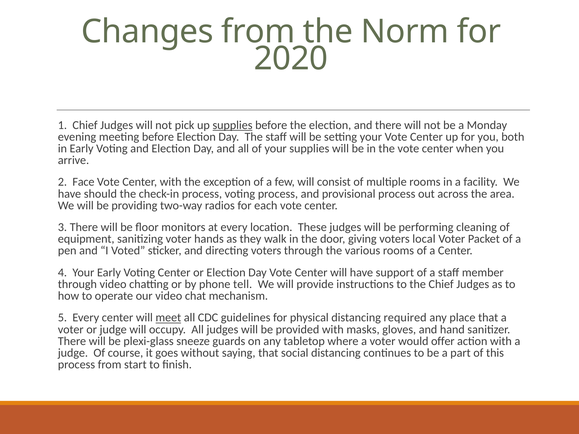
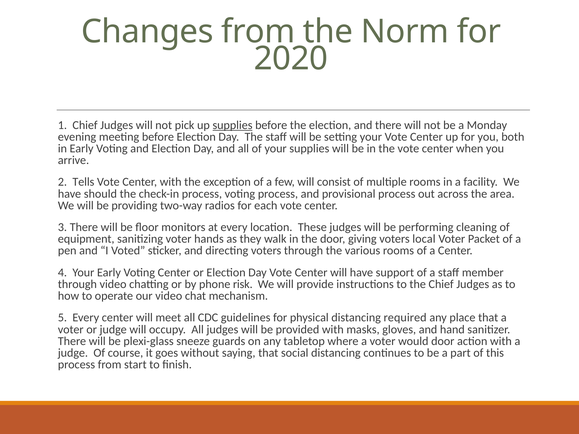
Face: Face -> Tells
tell: tell -> risk
meet underline: present -> none
would offer: offer -> door
